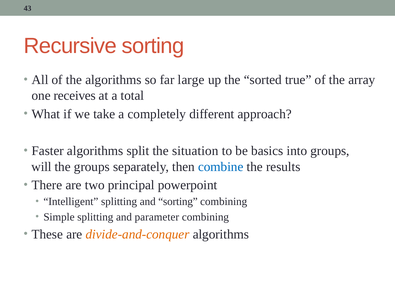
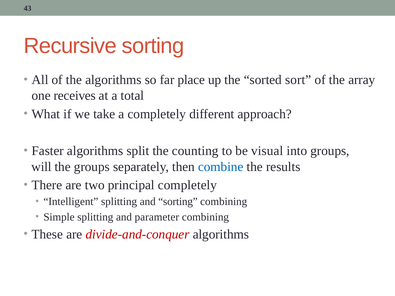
large: large -> place
true: true -> sort
situation: situation -> counting
basics: basics -> visual
principal powerpoint: powerpoint -> completely
divide-and-conquer colour: orange -> red
